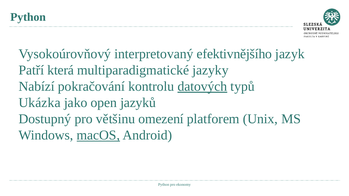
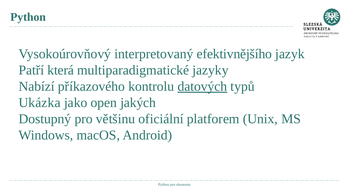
pokračování: pokračování -> příkazového
jazyků: jazyků -> jakých
omezení: omezení -> oficiální
macOS underline: present -> none
